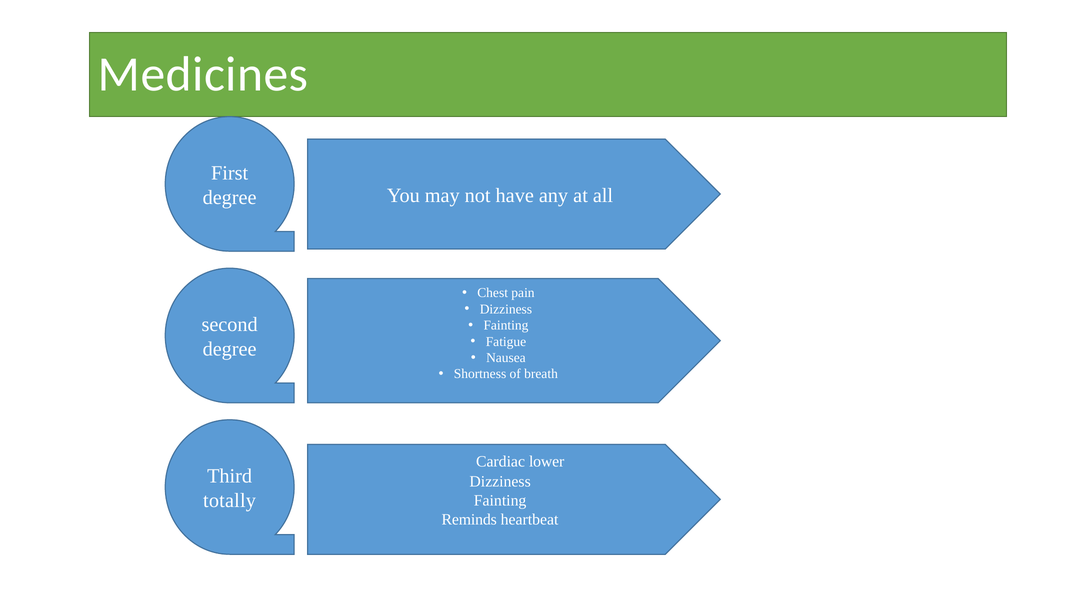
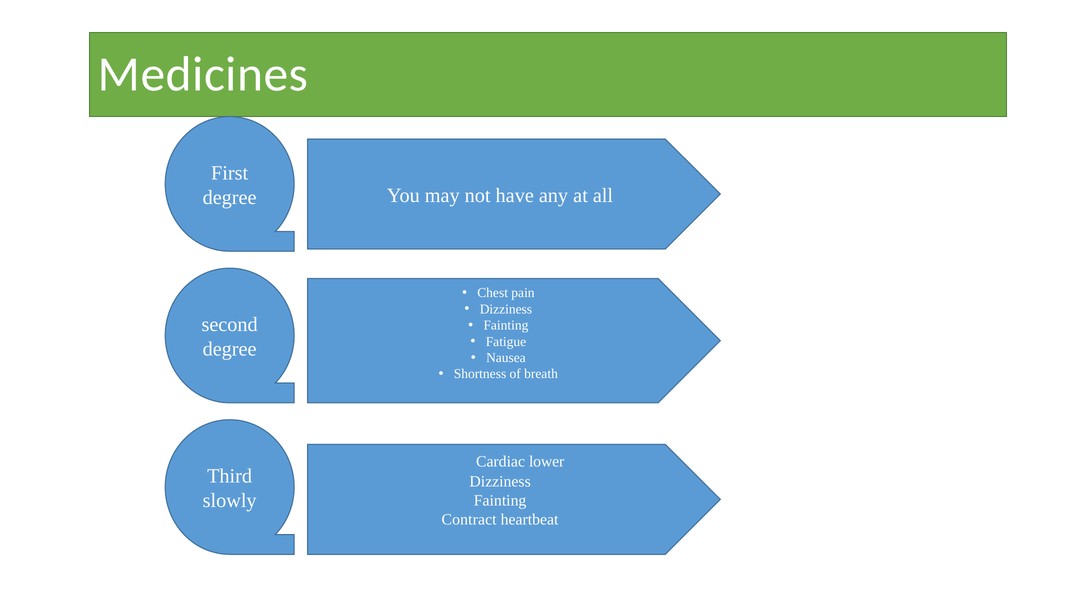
totally: totally -> slowly
Reminds: Reminds -> Contract
